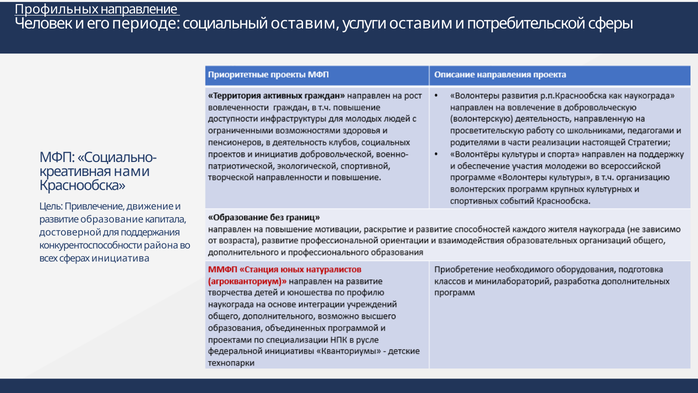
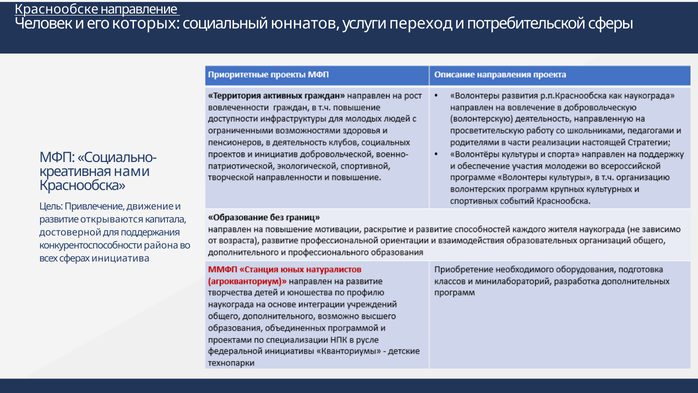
Профильных: Профильных -> Краснообске
периоде: периоде -> которых
социальный оставим: оставим -> юннатов
услуги оставим: оставим -> переход
образование: образование -> открываются
